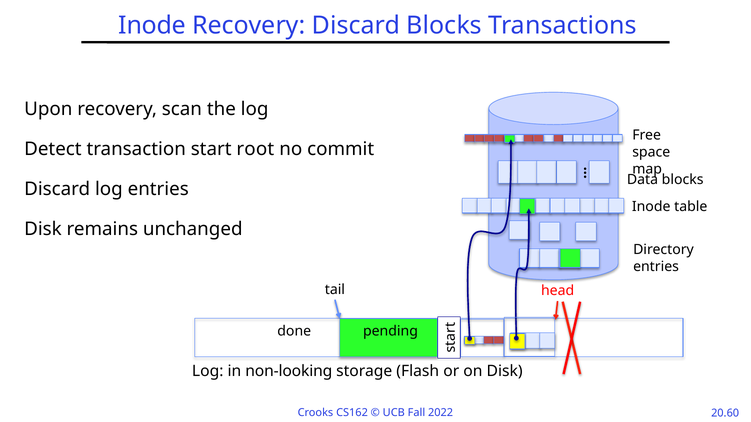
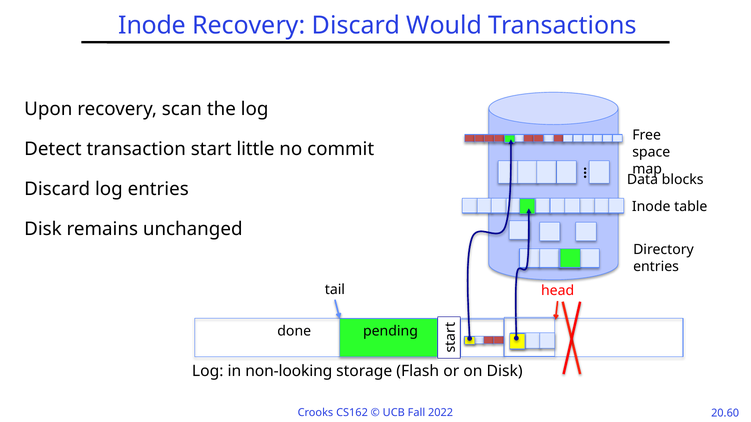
Discard Blocks: Blocks -> Would
root: root -> little
